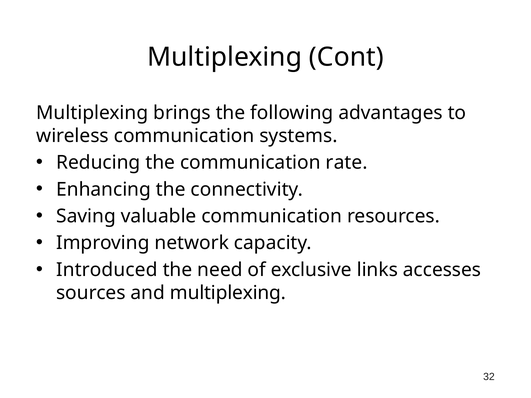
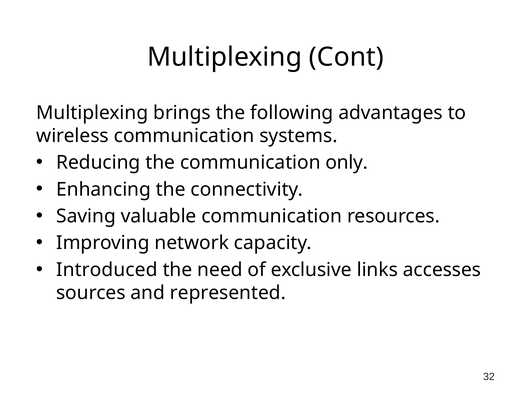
rate: rate -> only
and multiplexing: multiplexing -> represented
